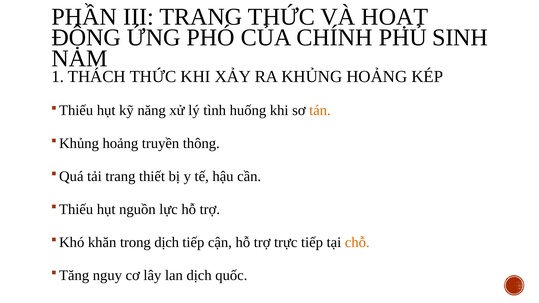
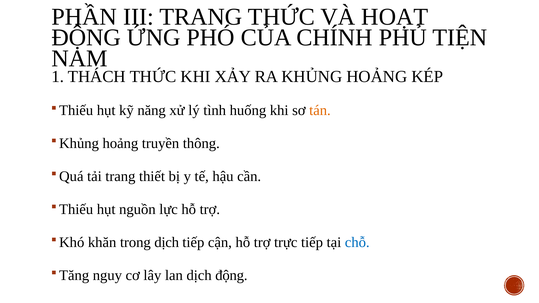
SINH: SINH -> TIỆN
chỗ colour: orange -> blue
dịch quốc: quốc -> động
